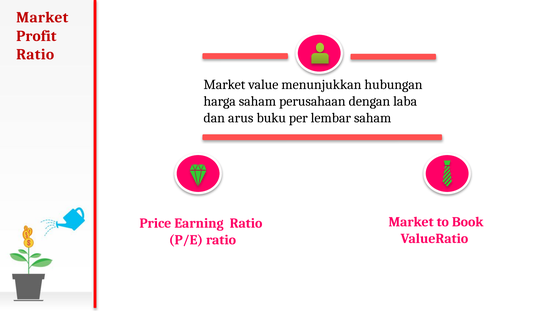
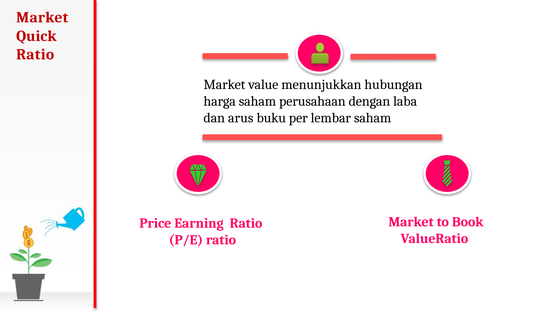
Profit: Profit -> Quick
